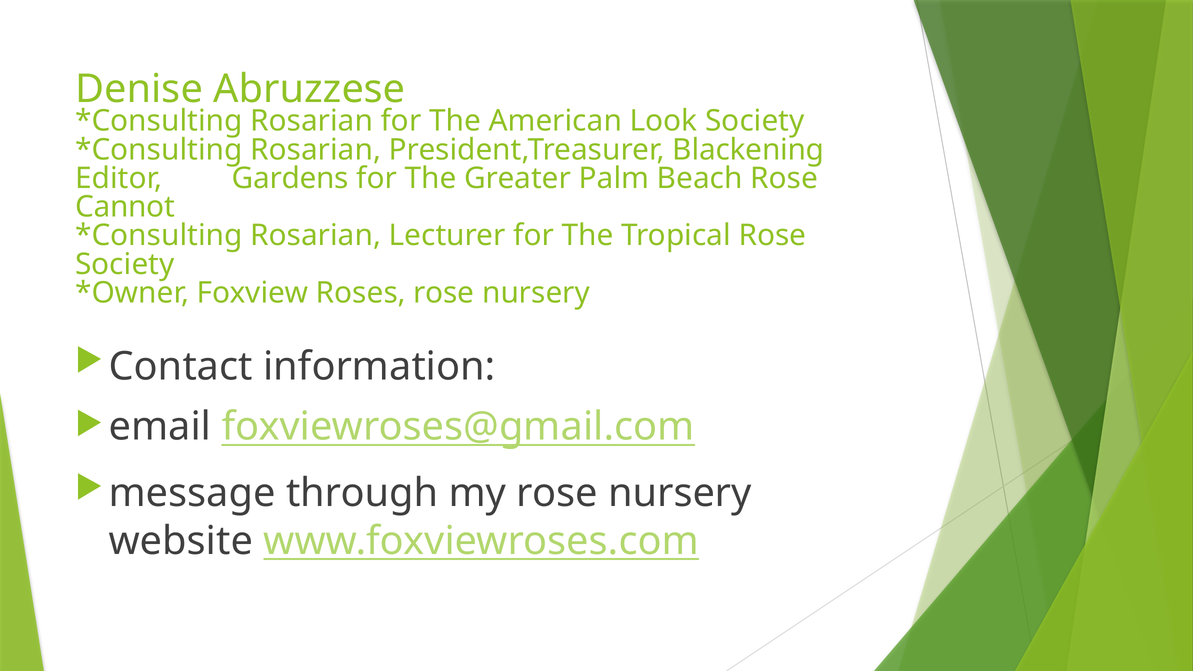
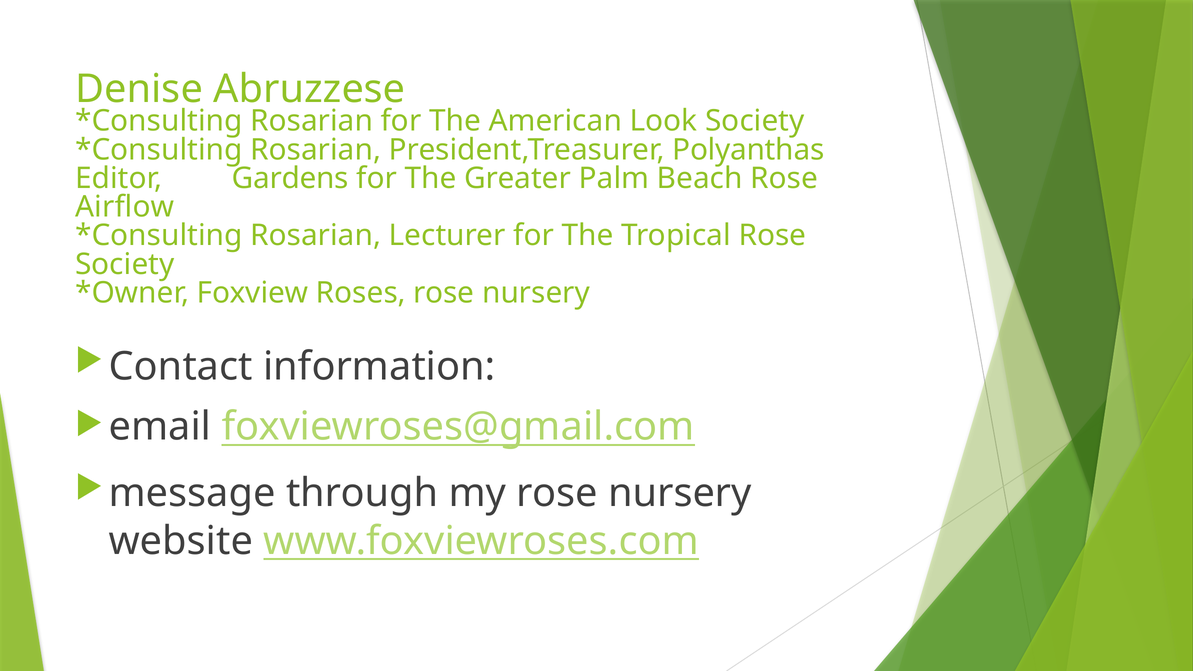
Blackening: Blackening -> Polyanthas
Cannot: Cannot -> Airflow
